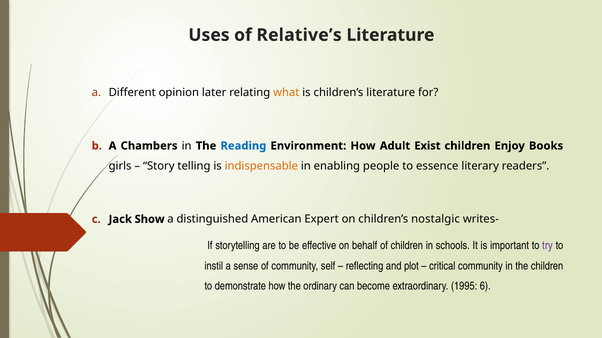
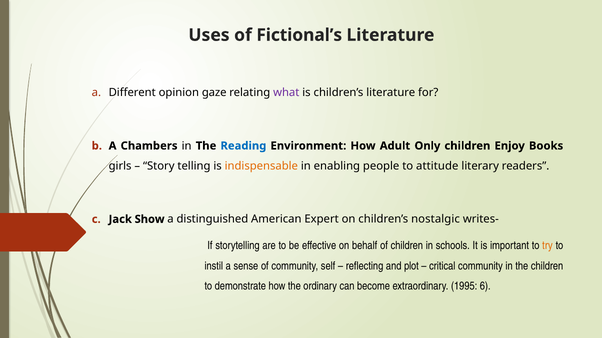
Relative’s: Relative’s -> Fictional’s
later: later -> gaze
what colour: orange -> purple
Exist: Exist -> Only
essence: essence -> attitude
try colour: purple -> orange
